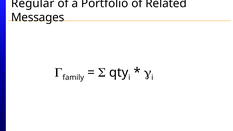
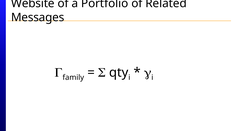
Regular: Regular -> Website
